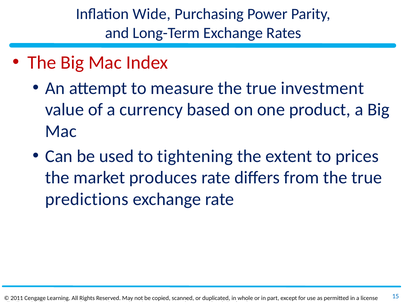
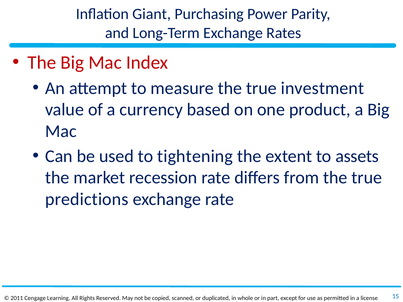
Wide: Wide -> Giant
prices: prices -> assets
produces: produces -> recession
